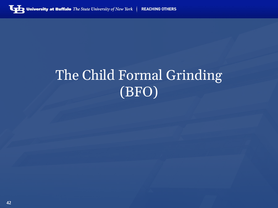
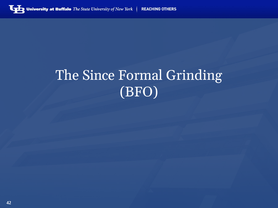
Child: Child -> Since
